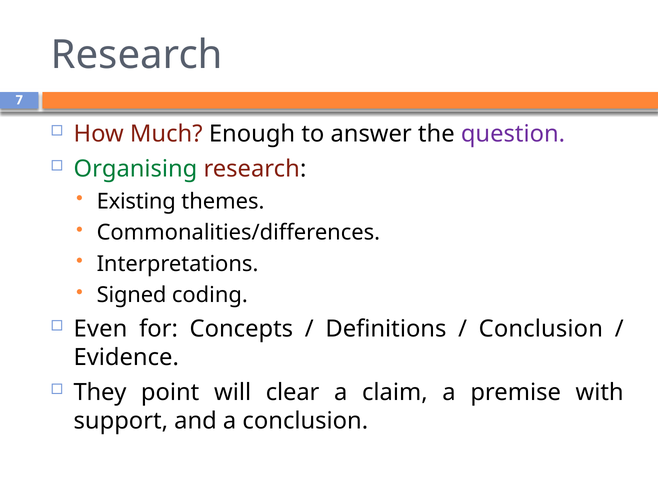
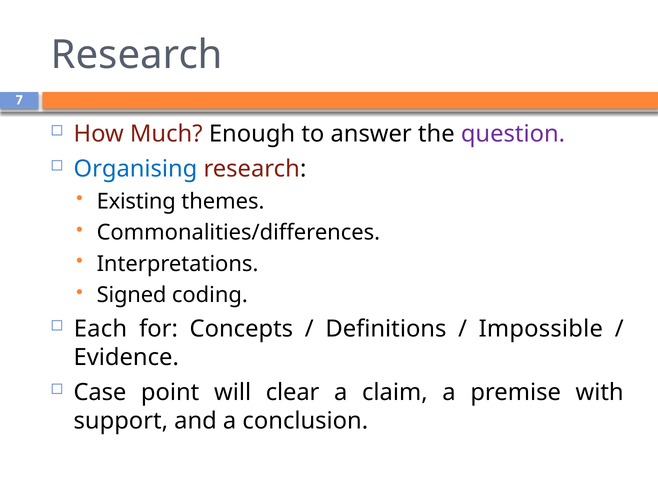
Organising colour: green -> blue
Even: Even -> Each
Conclusion at (541, 329): Conclusion -> Impossible
They: They -> Case
